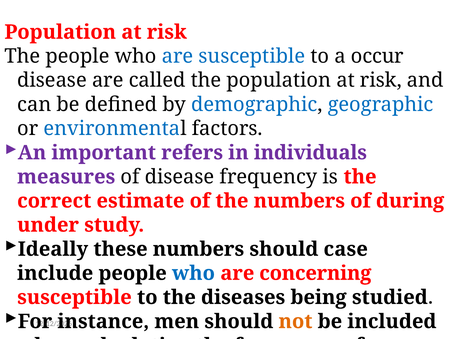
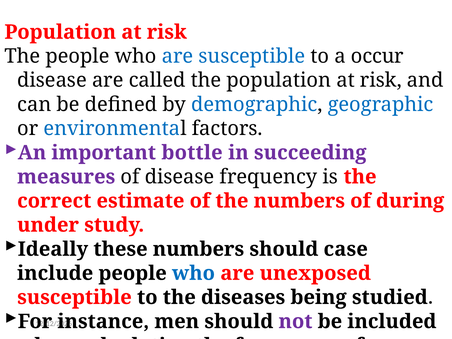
refers: refers -> bottle
individuals: individuals -> succeeding
concerning: concerning -> unexposed
not colour: orange -> purple
